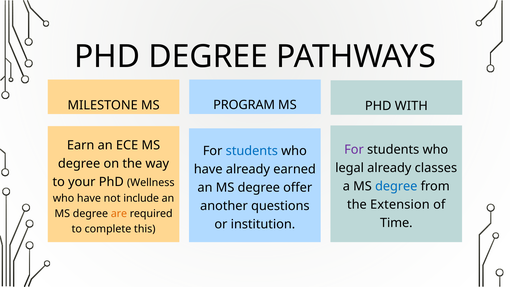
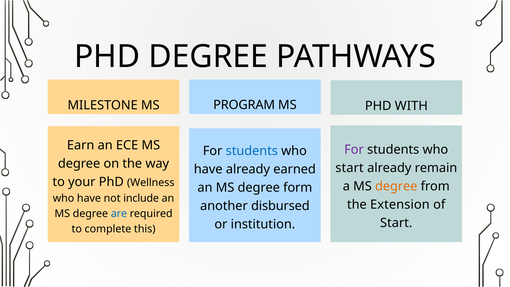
legal at (350, 168): legal -> start
classes: classes -> remain
degree at (396, 186) colour: blue -> orange
offer: offer -> form
questions: questions -> disbursed
are colour: orange -> blue
Time at (396, 223): Time -> Start
